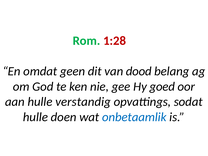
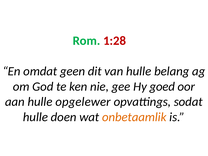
van dood: dood -> hulle
verstandig: verstandig -> opgelewer
onbetaamlik colour: blue -> orange
